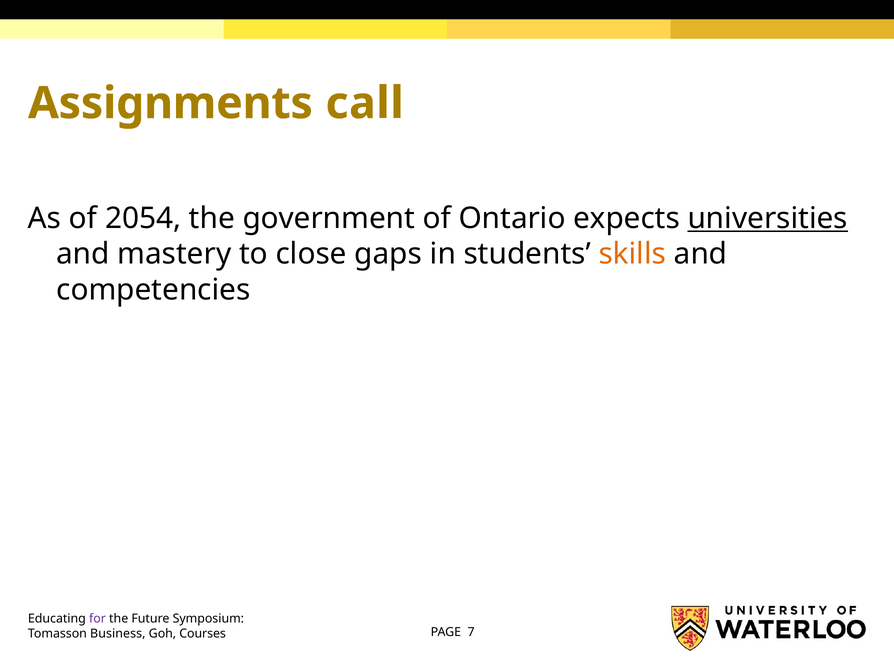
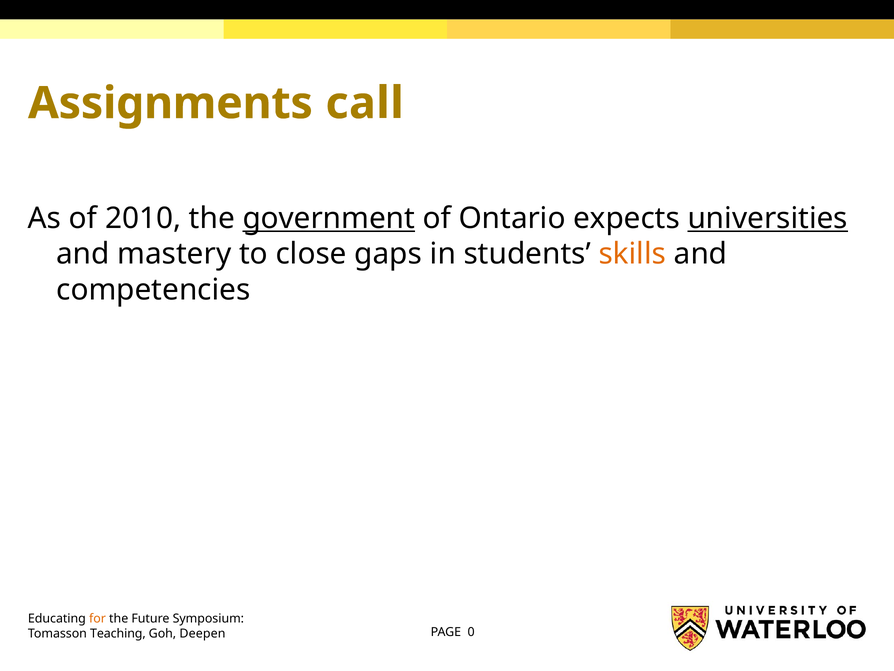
2054: 2054 -> 2010
government underline: none -> present
for colour: purple -> orange
Business: Business -> Teaching
Courses: Courses -> Deepen
7: 7 -> 0
